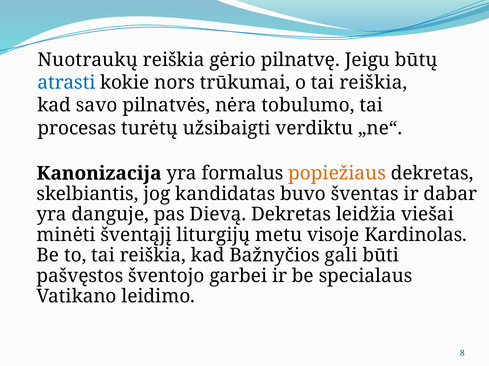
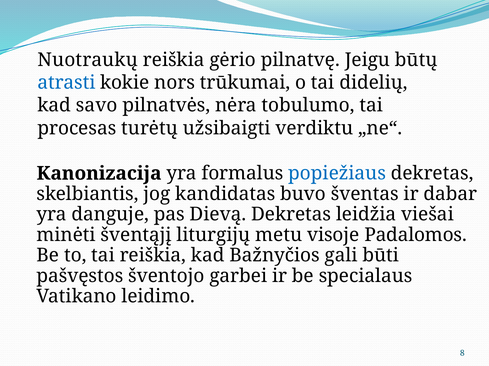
o tai reiškia: reiškia -> didelių
popiežiaus colour: orange -> blue
Kardinolas: Kardinolas -> Padalomos
